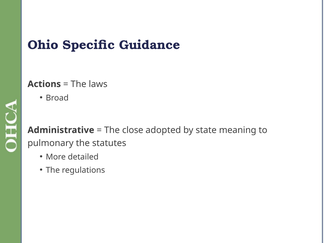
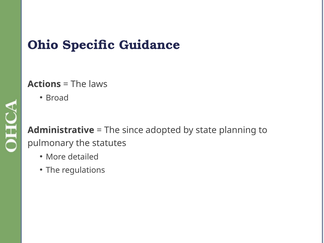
close: close -> since
meaning: meaning -> planning
